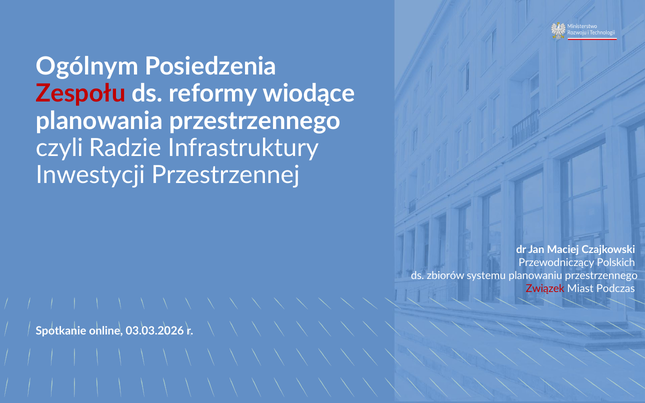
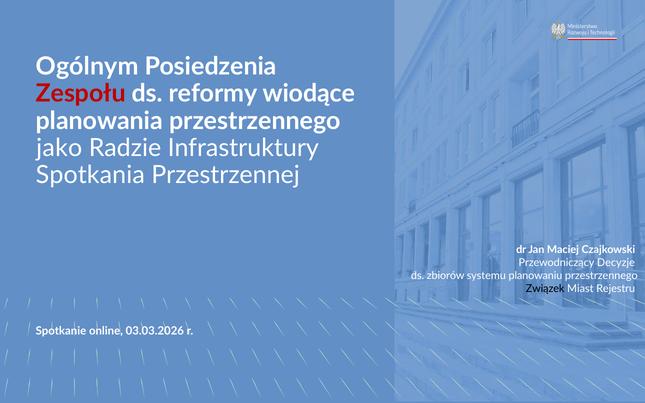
czyli: czyli -> jako
Inwestycji: Inwestycji -> Spotkania
Polskich: Polskich -> Decyzje
Związek colour: red -> black
Podczas: Podczas -> Rejestru
